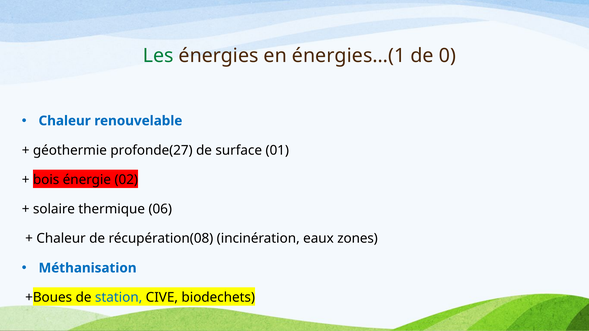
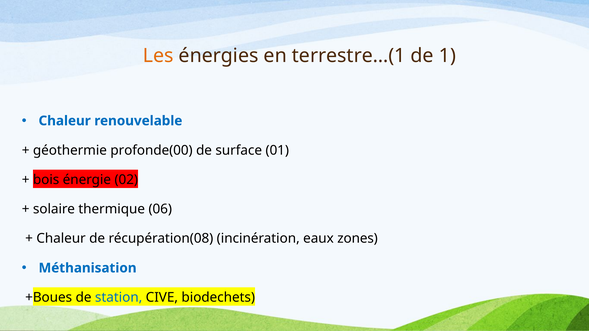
Les colour: green -> orange
énergies…(1: énergies…(1 -> terrestre…(1
0: 0 -> 1
profonde(27: profonde(27 -> profonde(00
